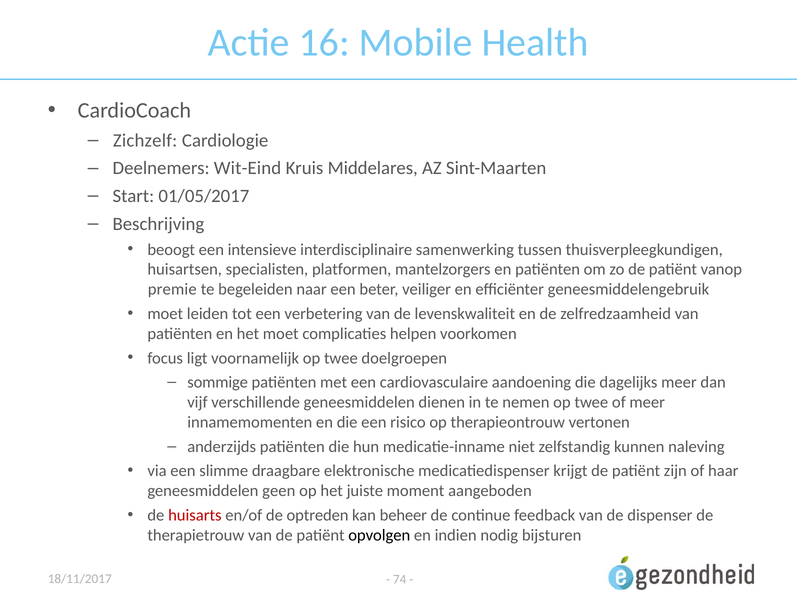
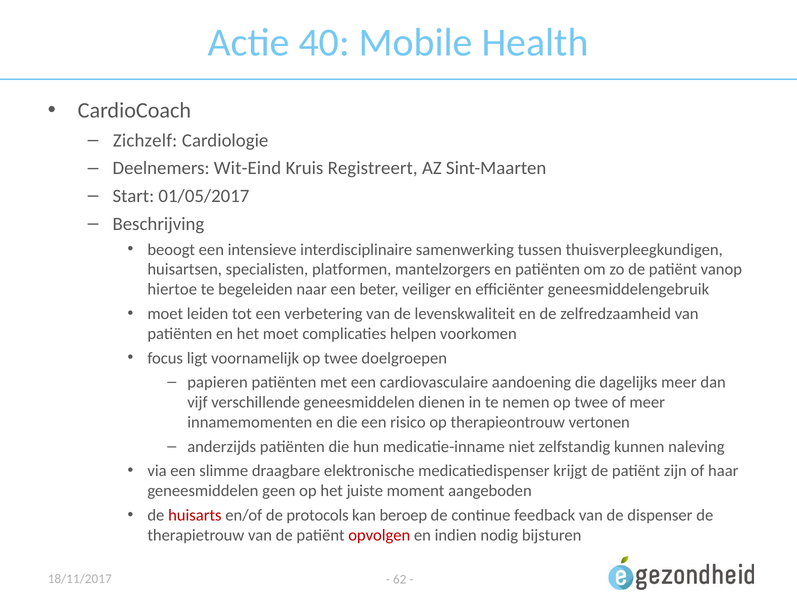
16: 16 -> 40
Middelares: Middelares -> Registreert
premie: premie -> hiertoe
sommige: sommige -> papieren
optreden: optreden -> protocols
beheer: beheer -> beroep
opvolgen colour: black -> red
74: 74 -> 62
